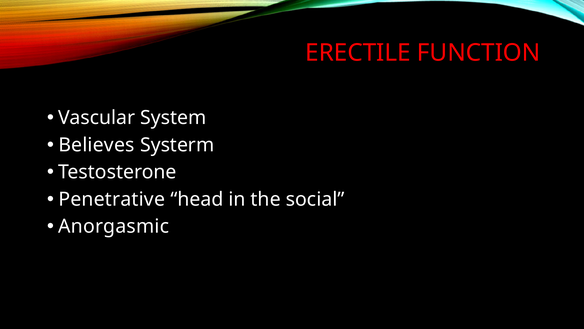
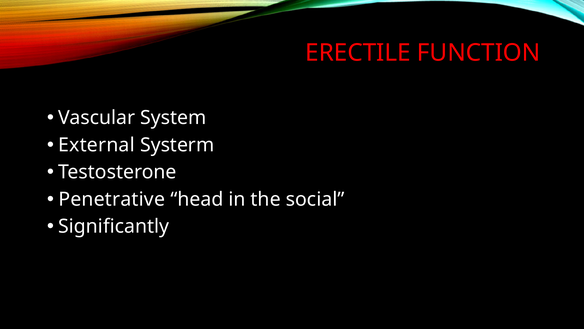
Believes: Believes -> External
Anorgasmic: Anorgasmic -> Significantly
